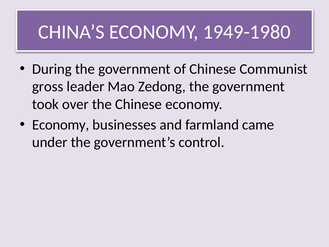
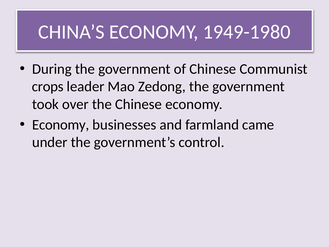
gross: gross -> crops
